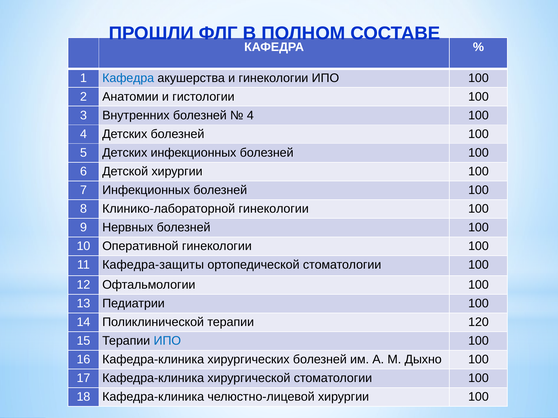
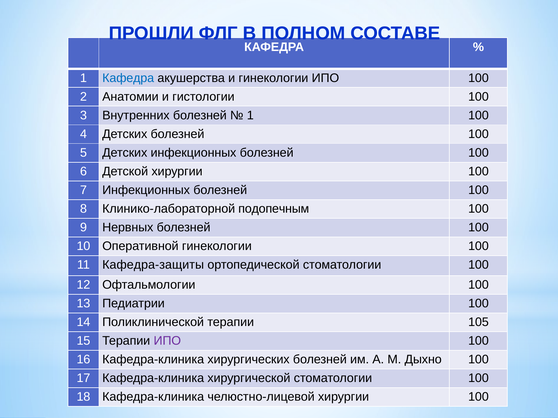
4 at (250, 115): 4 -> 1
Клинико-лабораторной гинекологии: гинекологии -> подопечным
120: 120 -> 105
ИПО at (167, 341) colour: blue -> purple
